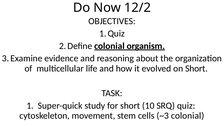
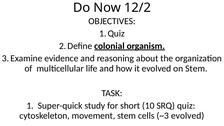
on Short: Short -> Stem
~3 colonial: colonial -> evolved
